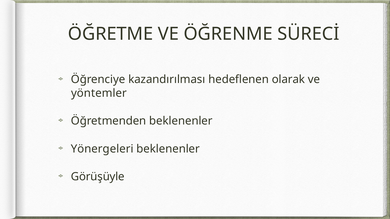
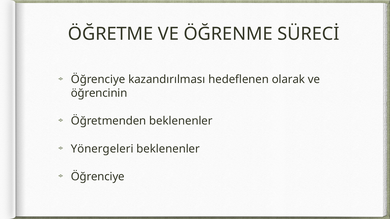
yöntemler: yöntemler -> öğrencinin
Görüşüyle at (98, 177): Görüşüyle -> Öğrenciye
